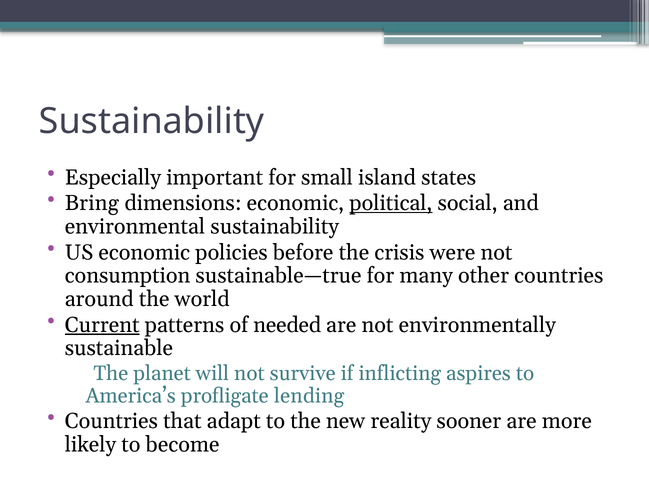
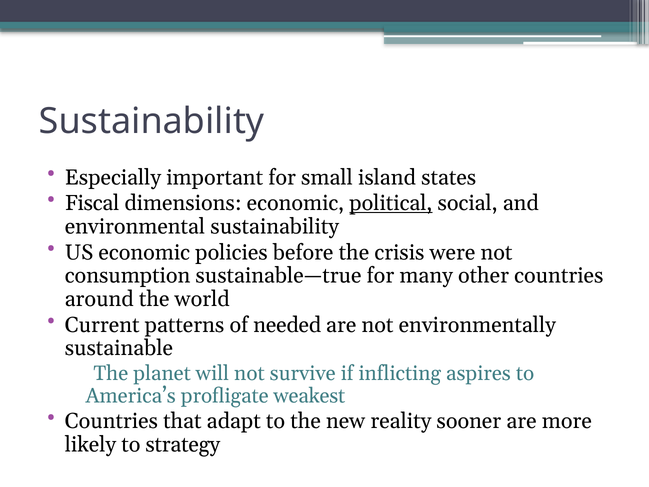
Bring: Bring -> Fiscal
Current underline: present -> none
lending: lending -> weakest
become: become -> strategy
